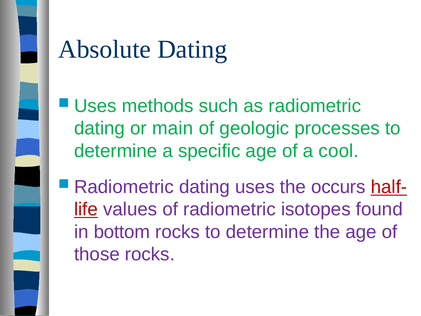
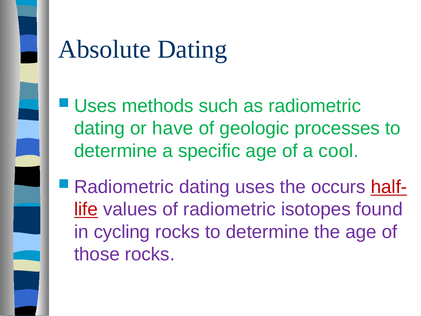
main: main -> have
bottom: bottom -> cycling
